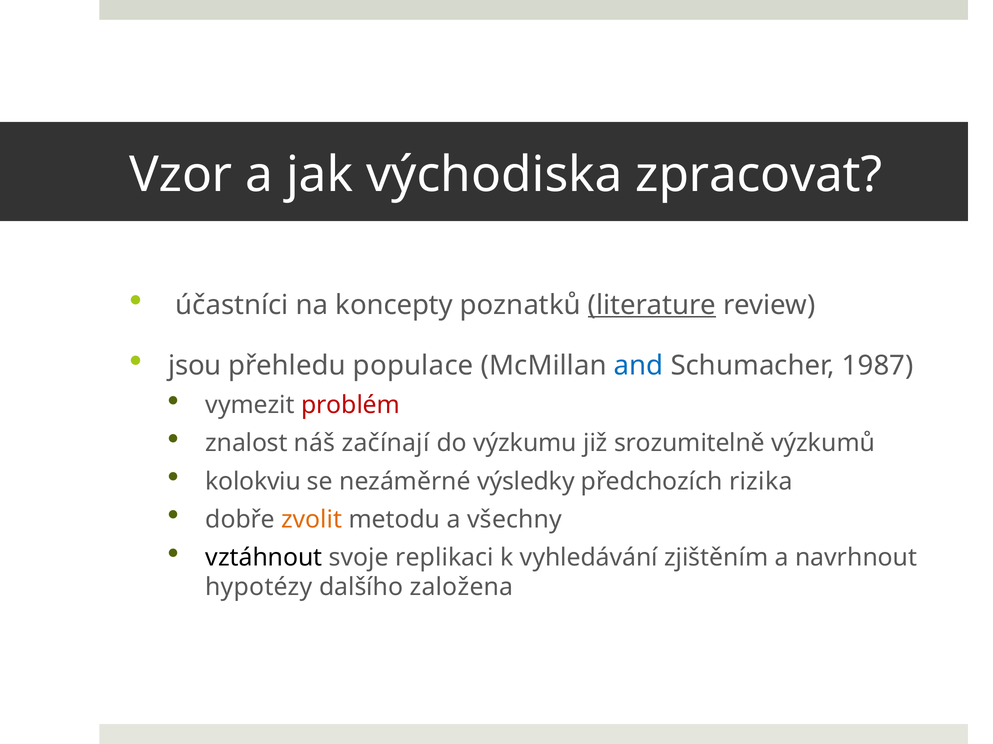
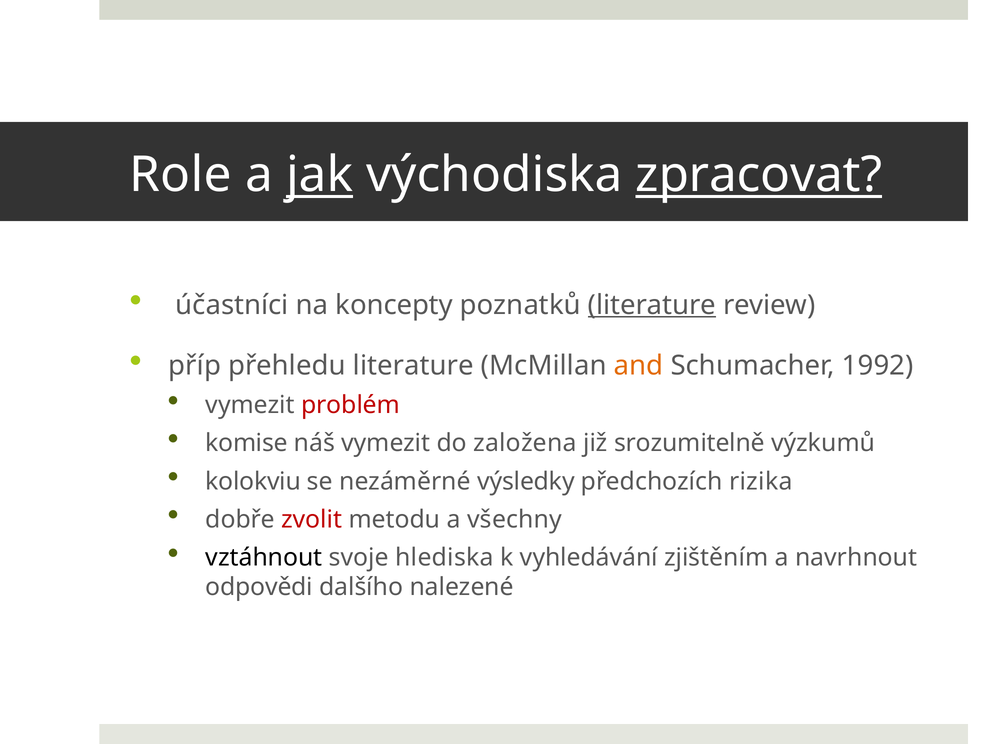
Vzor: Vzor -> Role
jak underline: none -> present
zpracovat underline: none -> present
jsou: jsou -> příp
přehledu populace: populace -> literature
and colour: blue -> orange
1987: 1987 -> 1992
znalost: znalost -> komise
náš začínají: začínají -> vymezit
výzkumu: výzkumu -> založena
zvolit colour: orange -> red
replikaci: replikaci -> hlediska
hypotézy: hypotézy -> odpovědi
založena: založena -> nalezené
